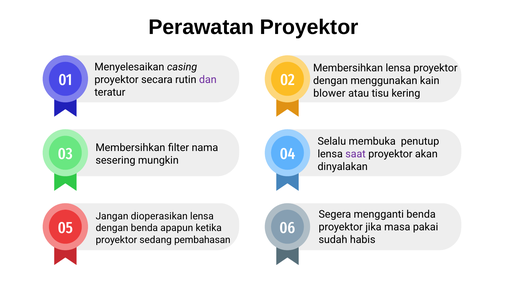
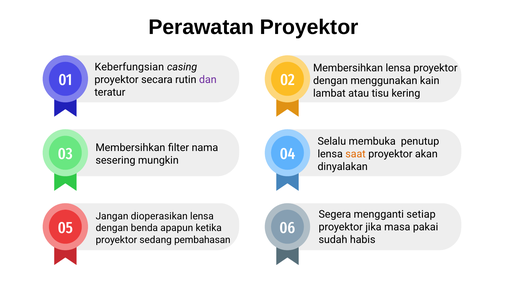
Menyelesaikan: Menyelesaikan -> Keberfungsian
blower: blower -> lambat
saat colour: purple -> orange
mengganti benda: benda -> setiap
